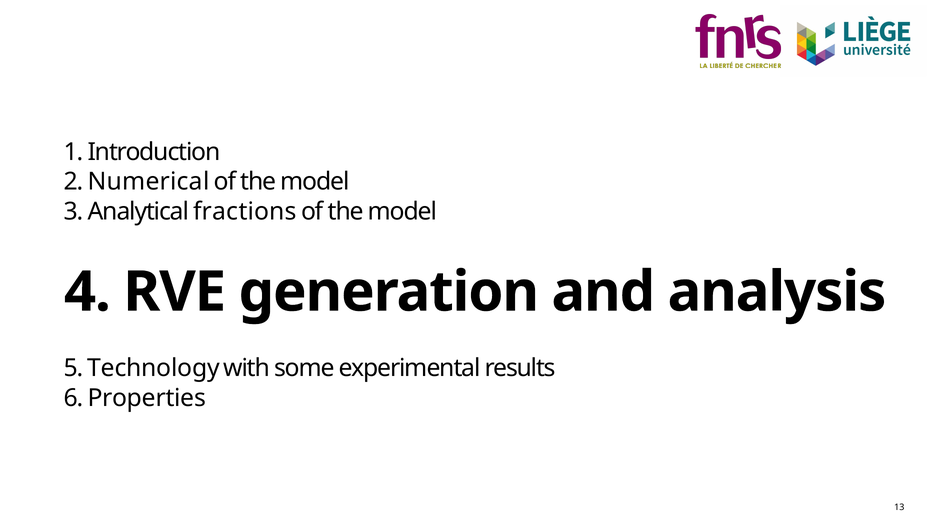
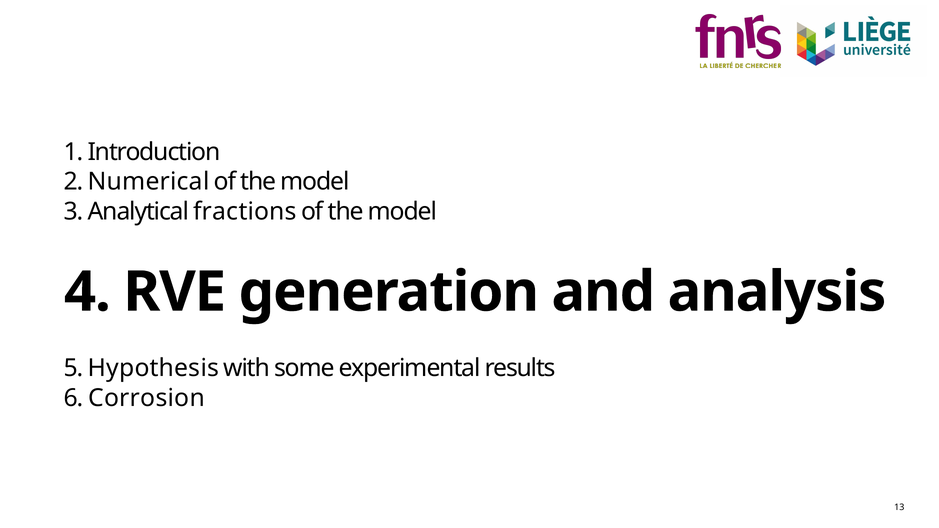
Technology: Technology -> Hypothesis
Properties: Properties -> Corrosion
